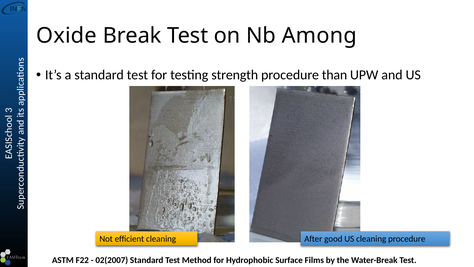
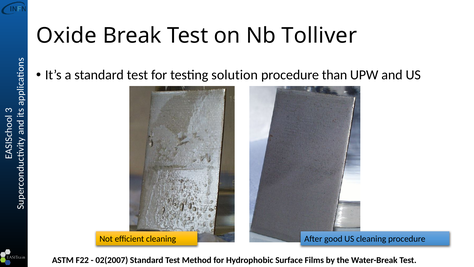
Among: Among -> Tolliver
strength: strength -> solution
